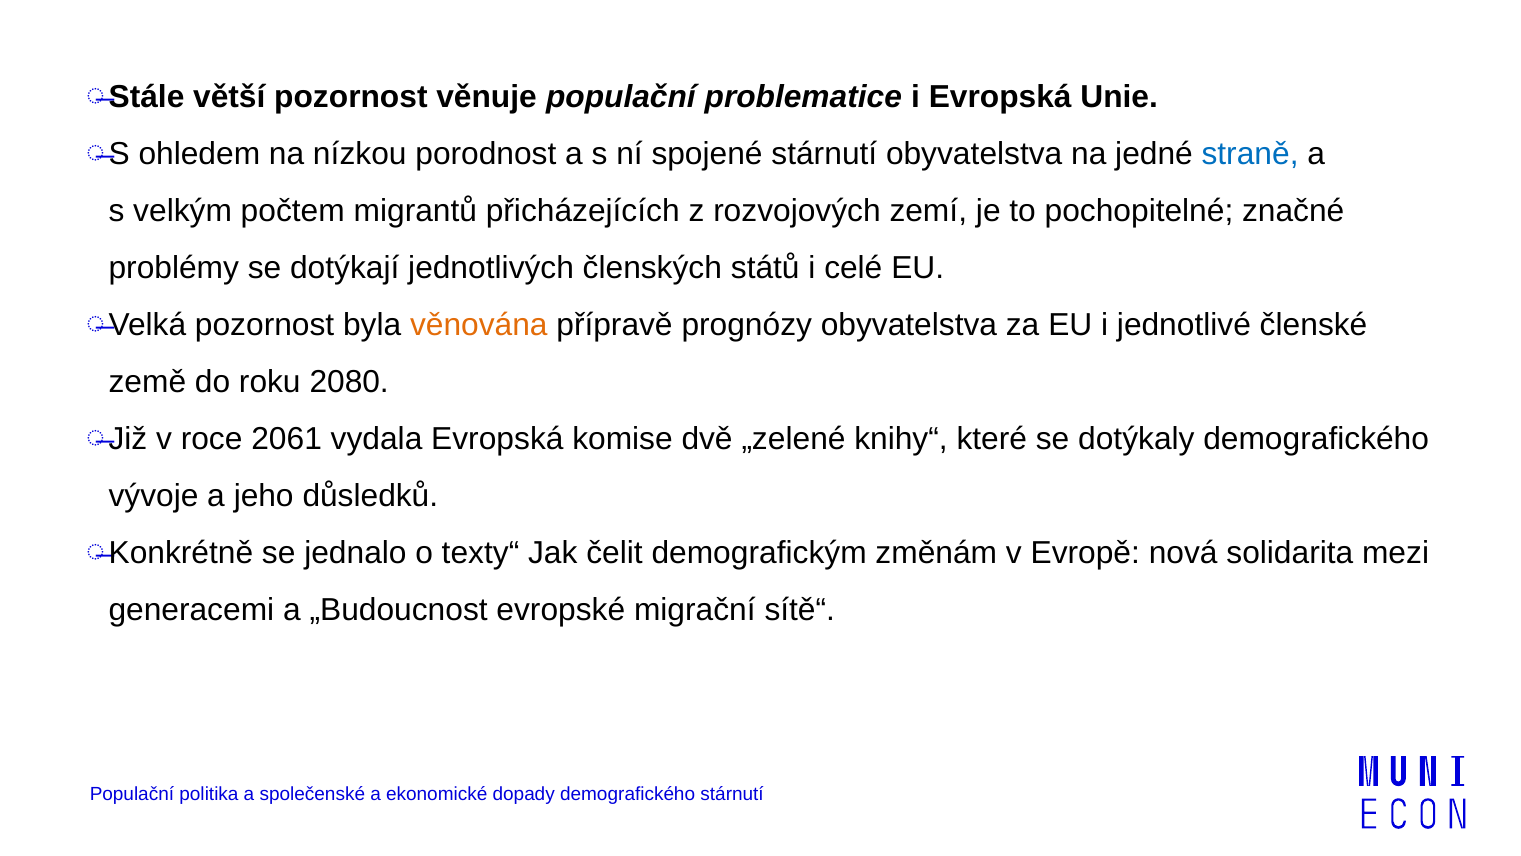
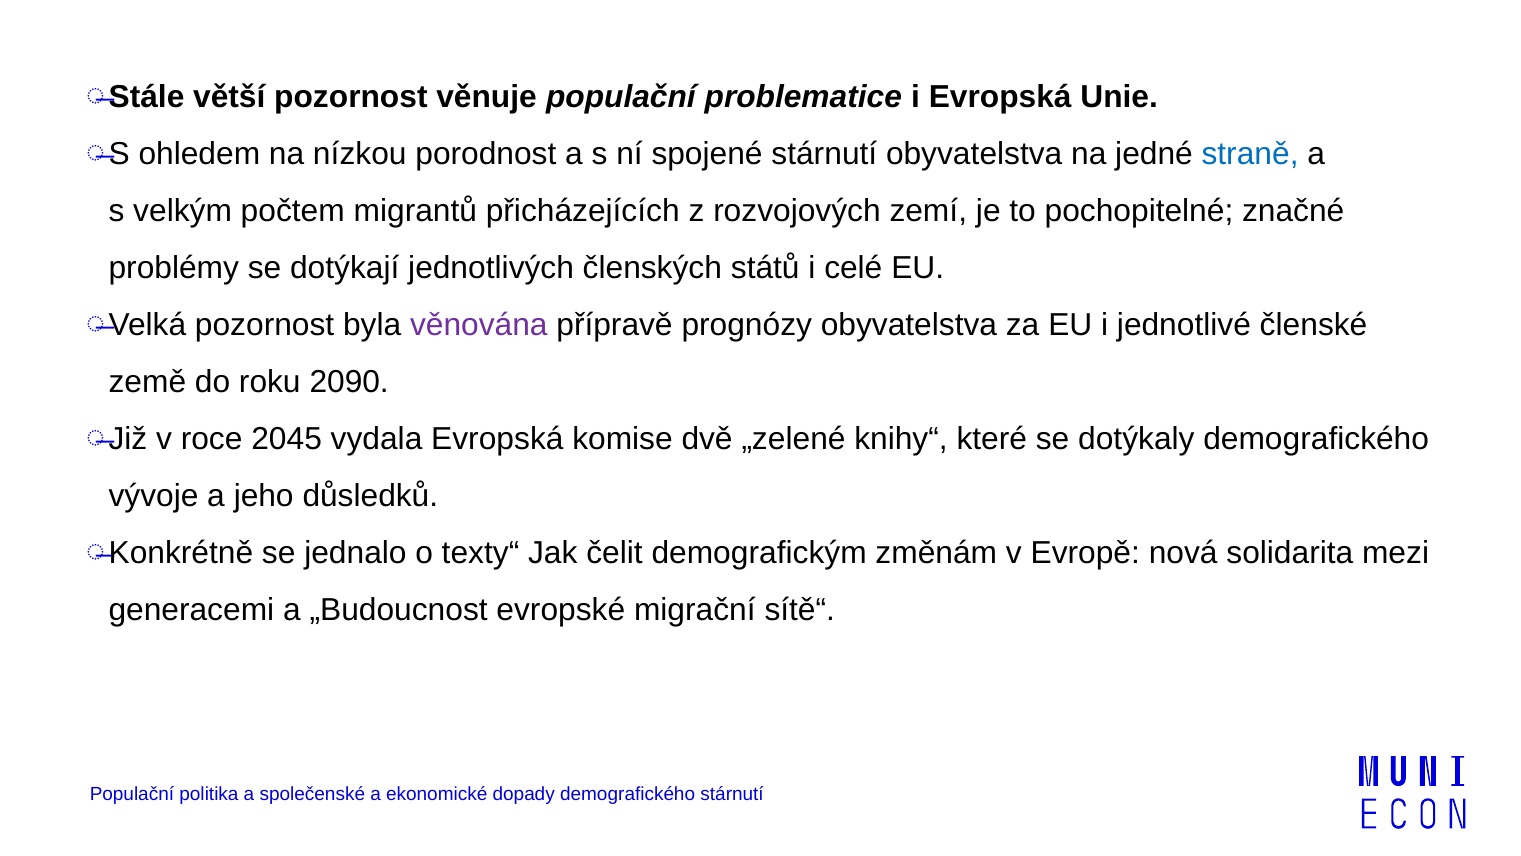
věnována colour: orange -> purple
2080: 2080 -> 2090
2061: 2061 -> 2045
